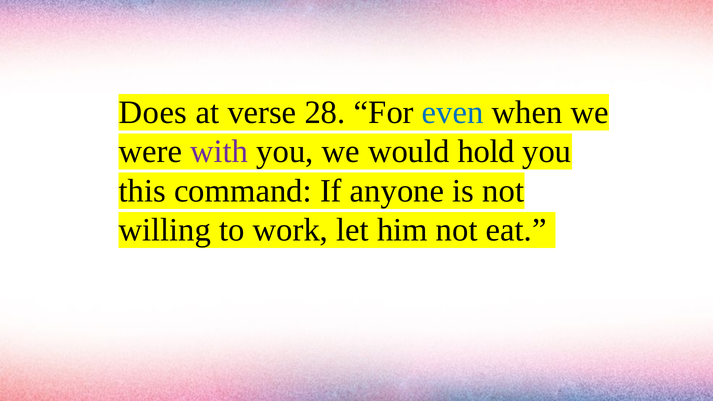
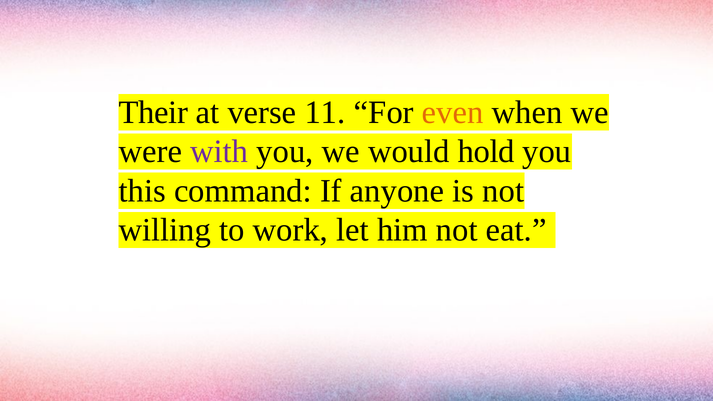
Does: Does -> Their
28: 28 -> 11
even colour: blue -> orange
